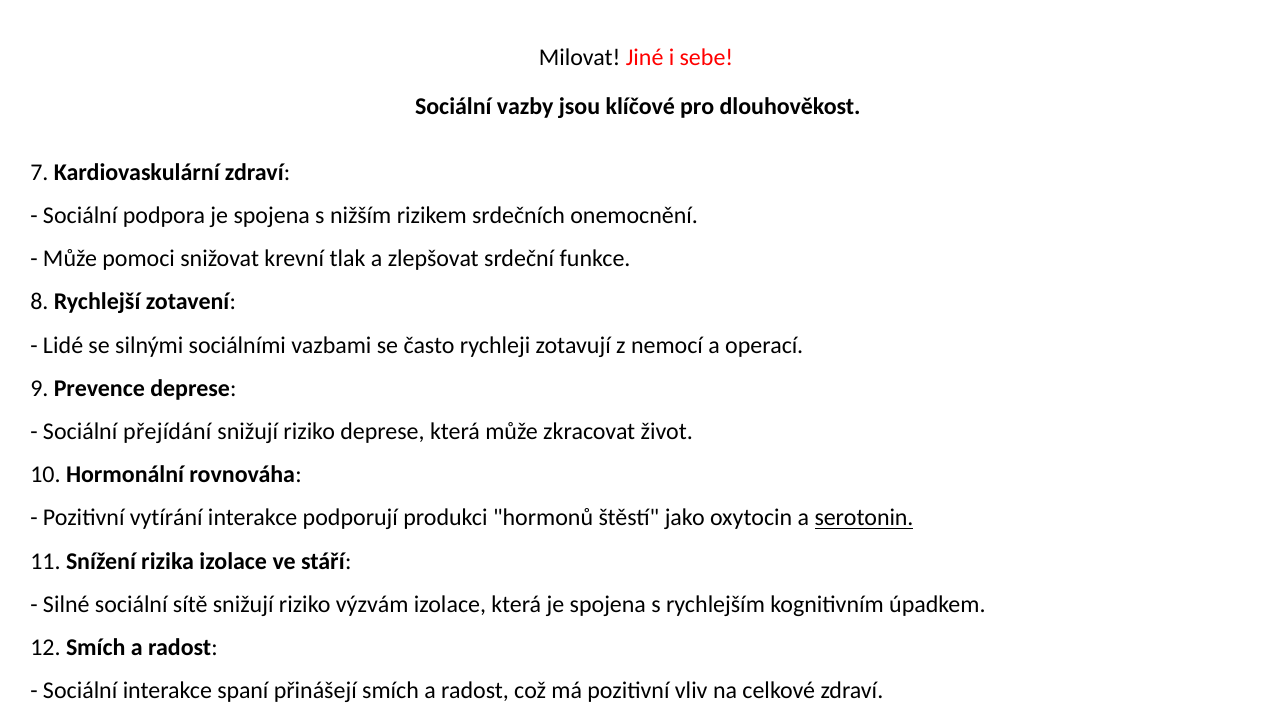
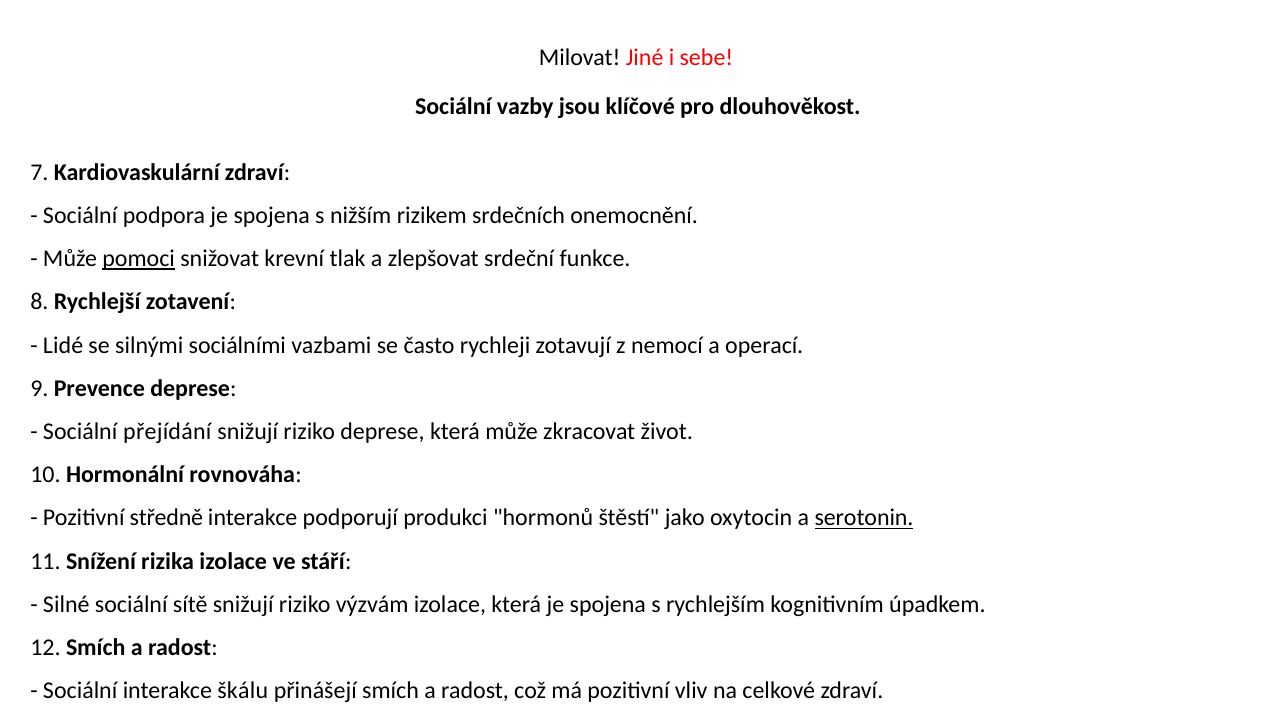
pomoci underline: none -> present
vytírání: vytírání -> středně
spaní: spaní -> škálu
